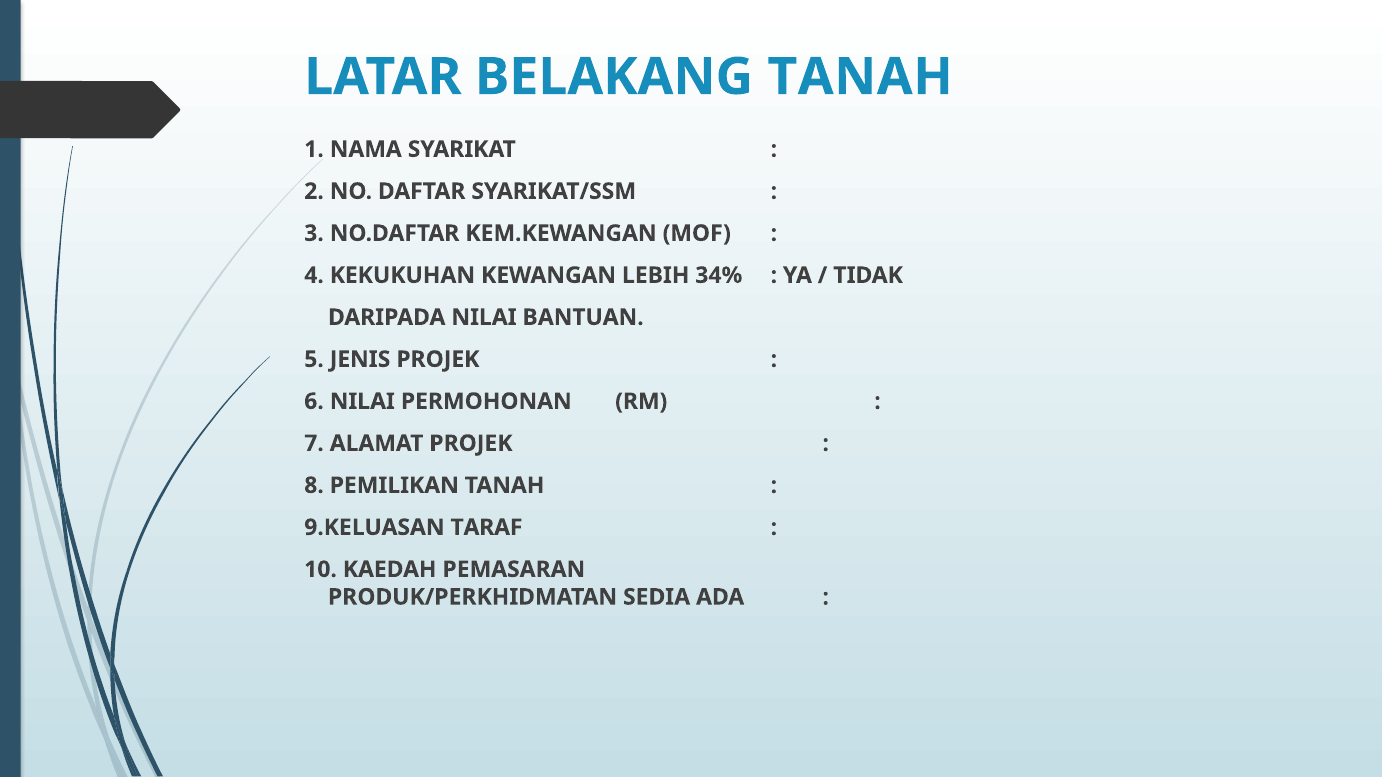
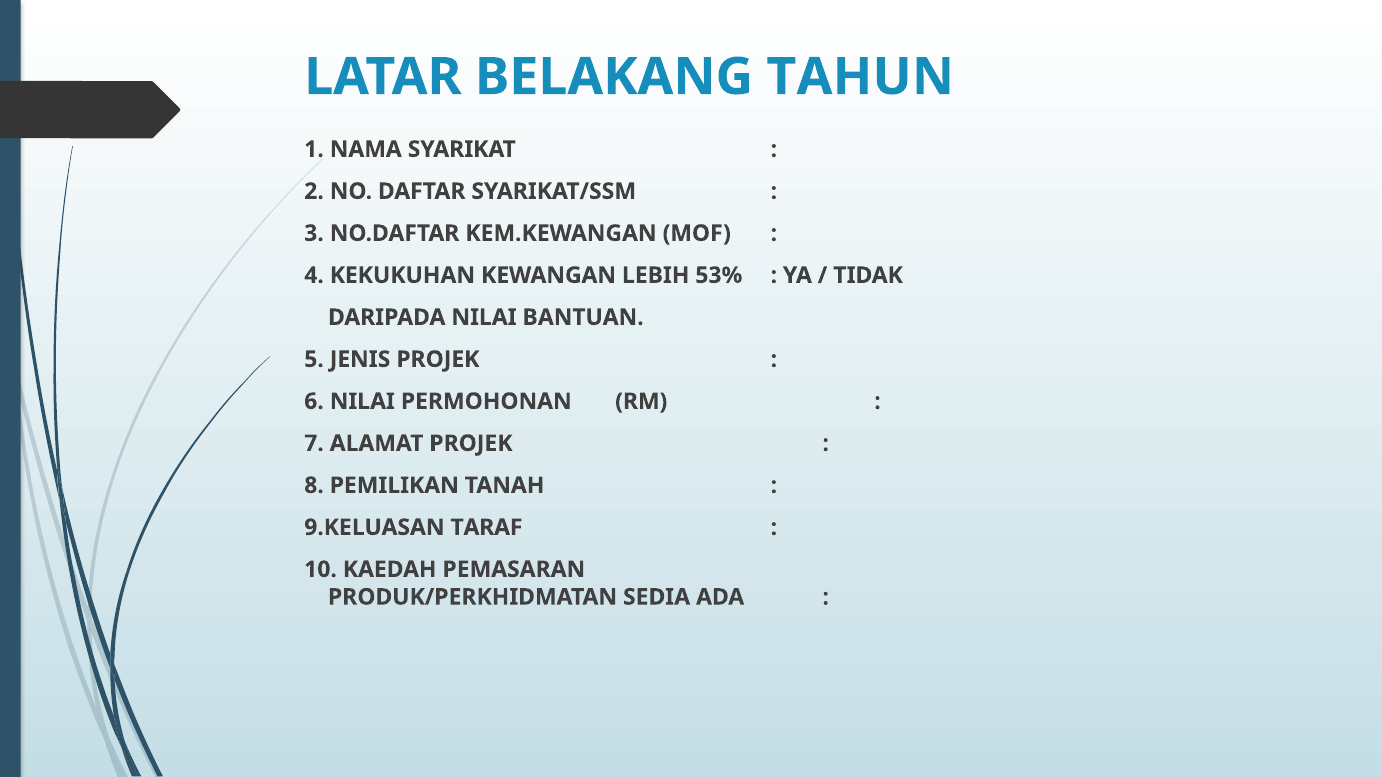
BELAKANG TANAH: TANAH -> TAHUN
34%: 34% -> 53%
